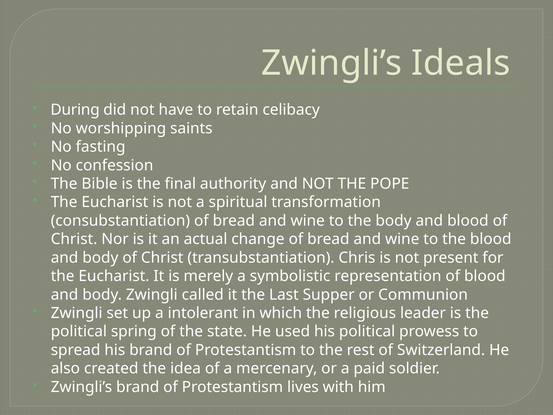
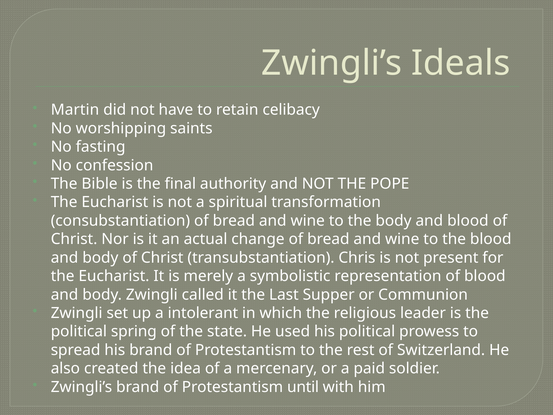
During: During -> Martin
lives: lives -> until
